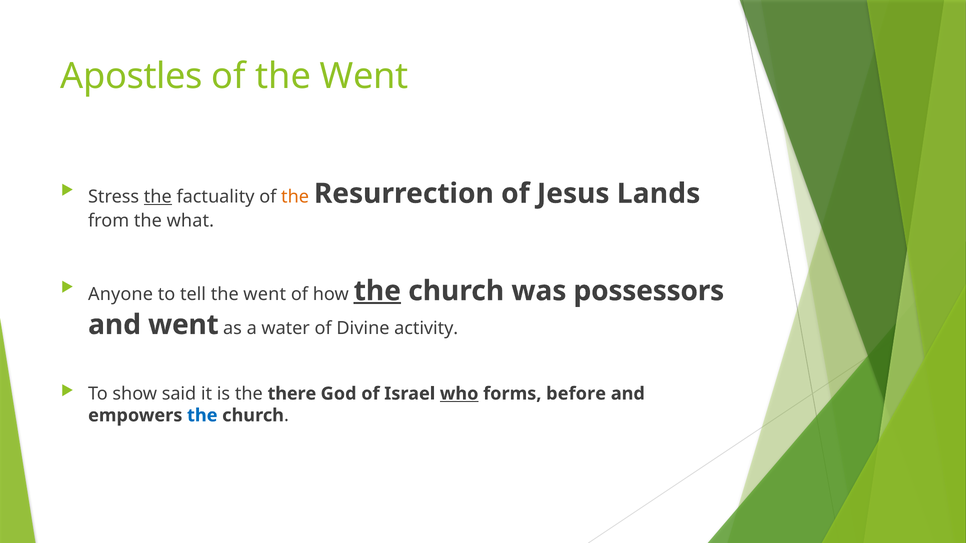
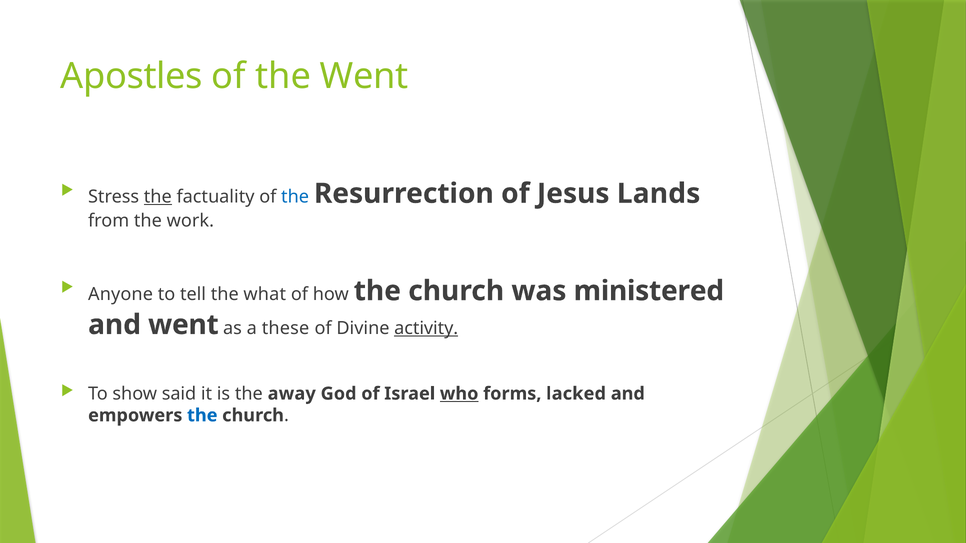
the at (295, 197) colour: orange -> blue
what: what -> work
tell the went: went -> what
the at (377, 291) underline: present -> none
possessors: possessors -> ministered
water: water -> these
activity underline: none -> present
there: there -> away
before: before -> lacked
